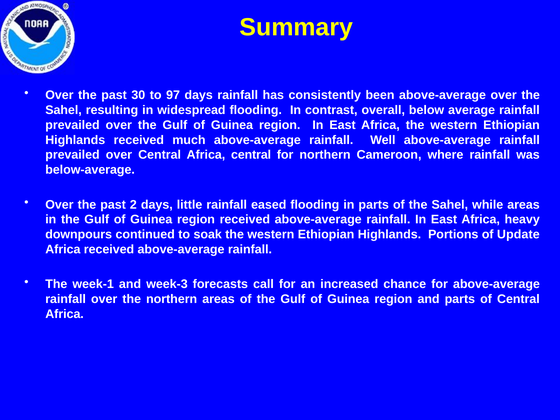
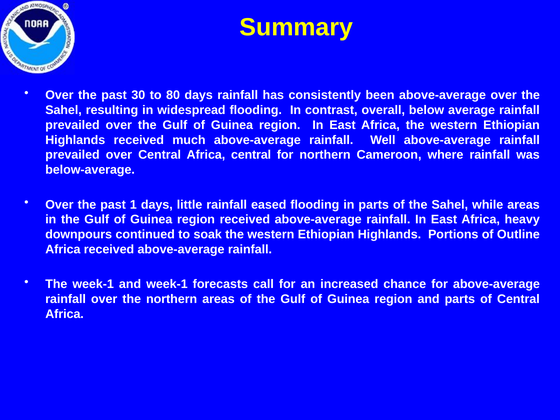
97: 97 -> 80
2: 2 -> 1
Update: Update -> Outline
and week-3: week-3 -> week-1
